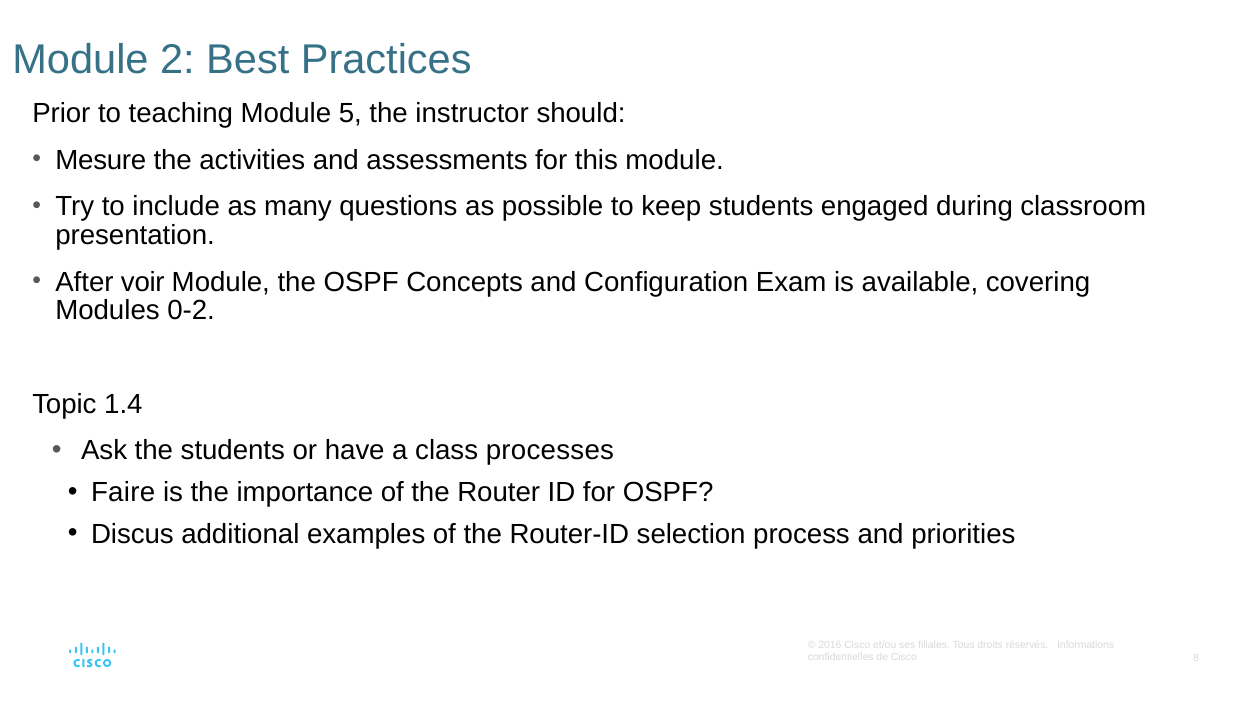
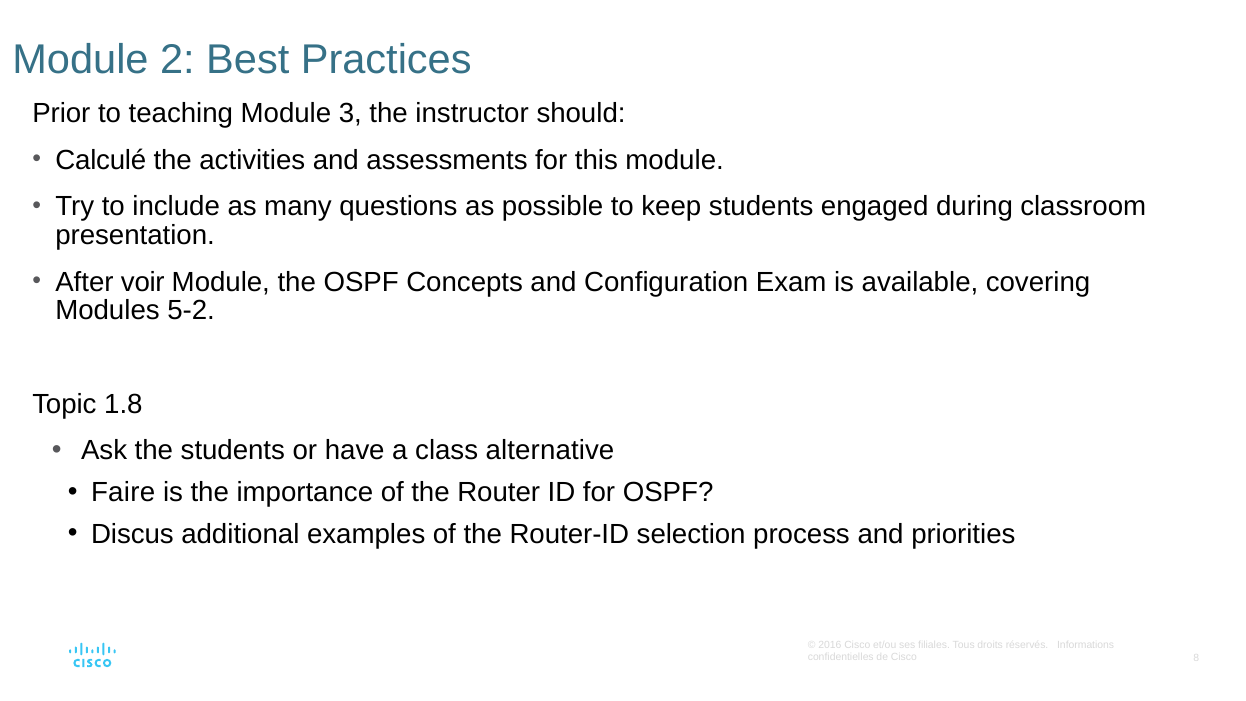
5: 5 -> 3
Mesure: Mesure -> Calculé
0-2: 0-2 -> 5-2
1.4: 1.4 -> 1.8
processes: processes -> alternative
